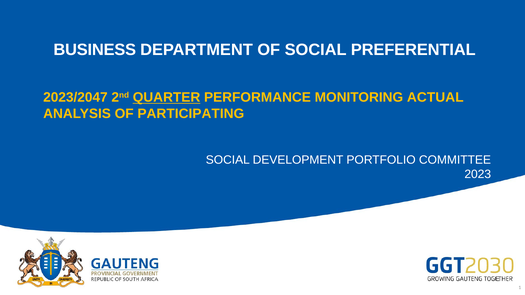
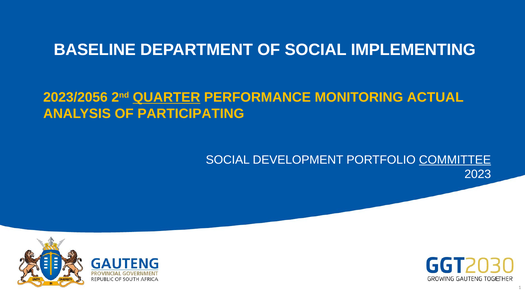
BUSINESS: BUSINESS -> BASELINE
PREFERENTIAL: PREFERENTIAL -> IMPLEMENTING
2023/2047: 2023/2047 -> 2023/2056
COMMITTEE underline: none -> present
